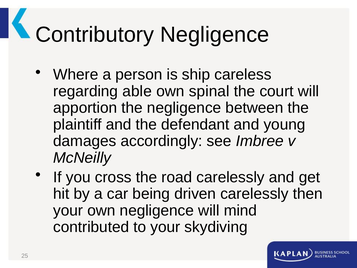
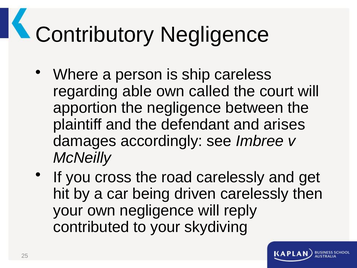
spinal: spinal -> called
young: young -> arises
mind: mind -> reply
